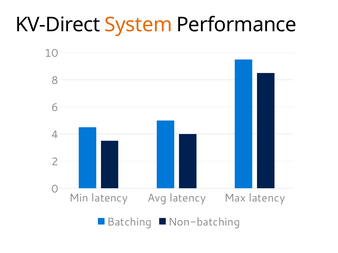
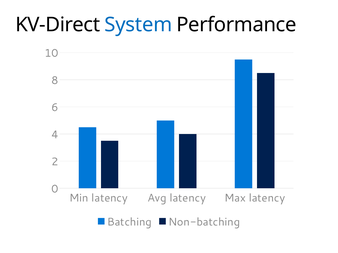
System colour: orange -> blue
